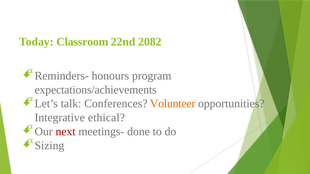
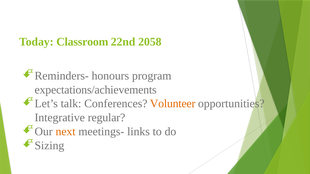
2082: 2082 -> 2058
ethical: ethical -> regular
next colour: red -> orange
done: done -> links
